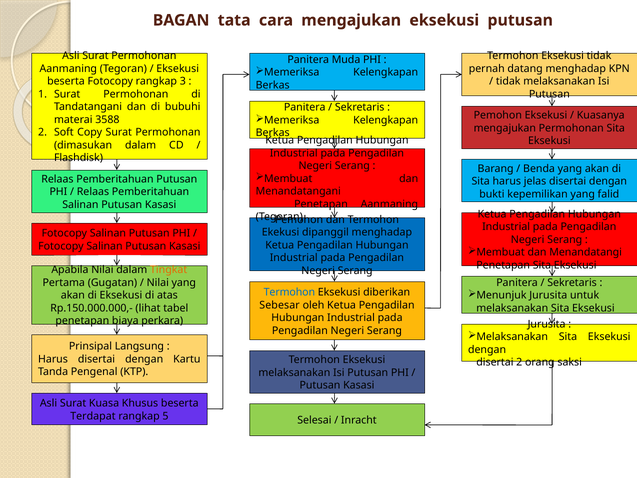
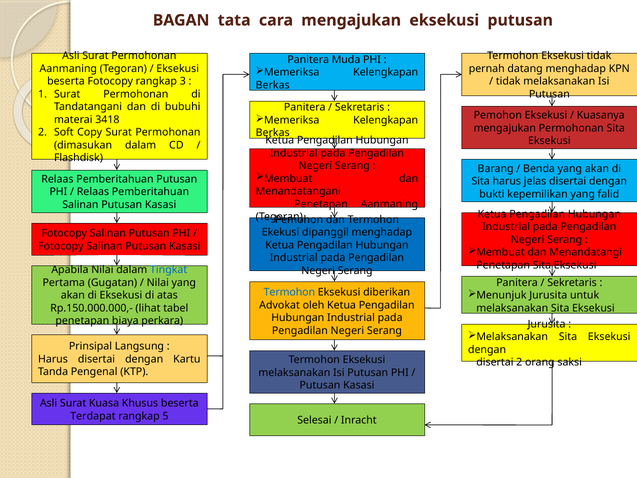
3588: 3588 -> 3418
Tingkat colour: orange -> blue
Sebesar: Sebesar -> Advokat
